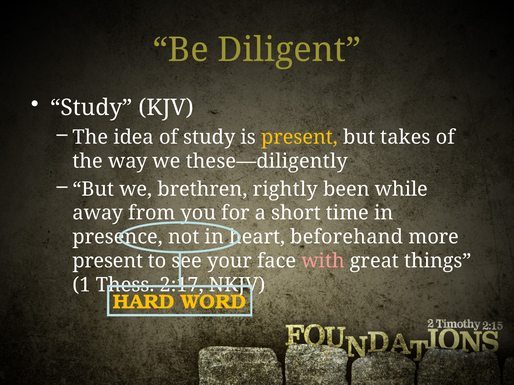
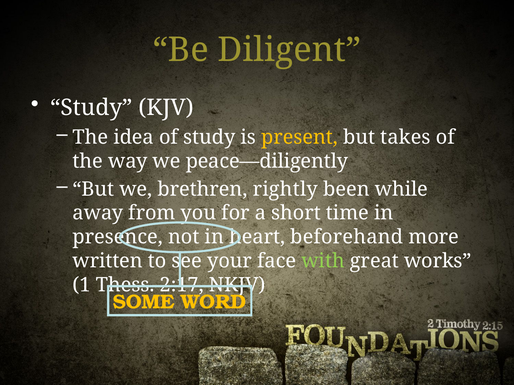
these—diligently: these—diligently -> peace—diligently
present at (108, 261): present -> written
with colour: pink -> light green
things: things -> works
HARD: HARD -> SOME
